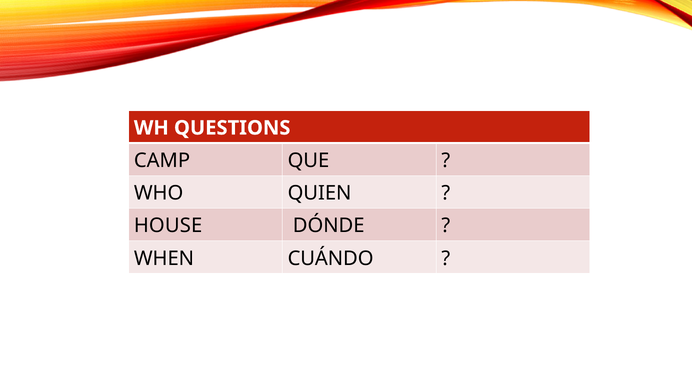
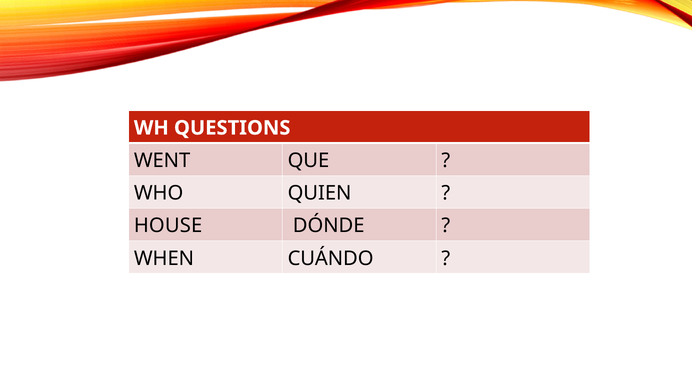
CAMP: CAMP -> WENT
